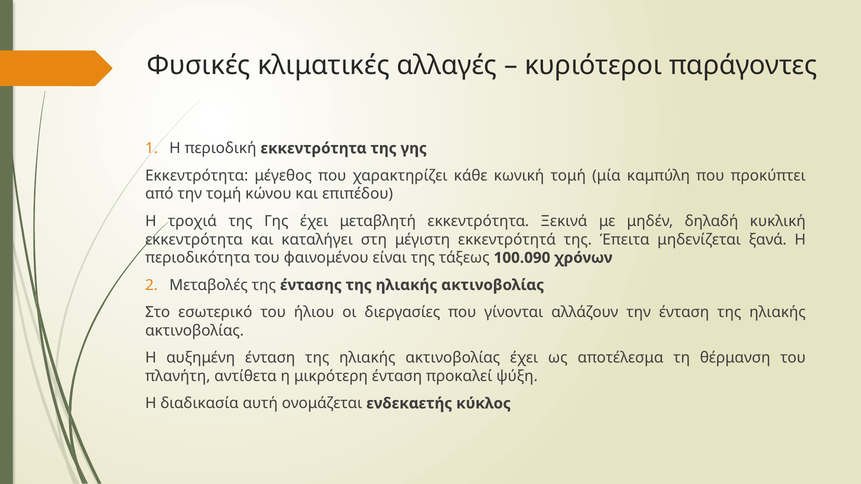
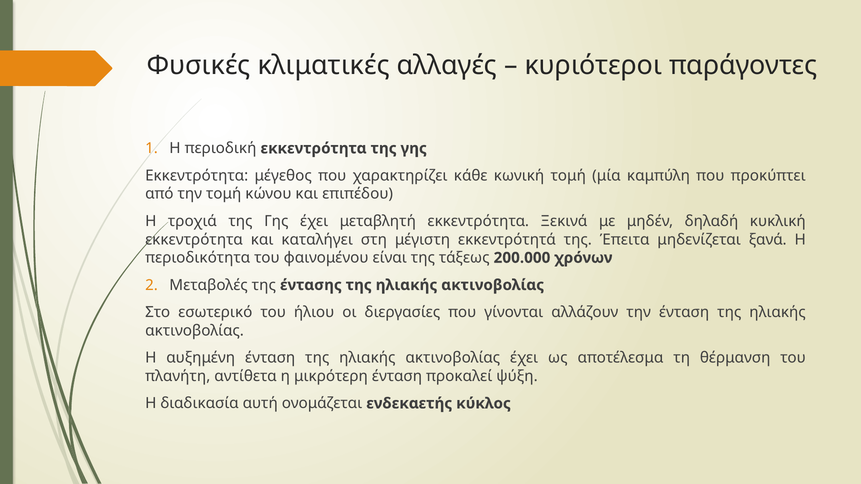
100.090: 100.090 -> 200.000
